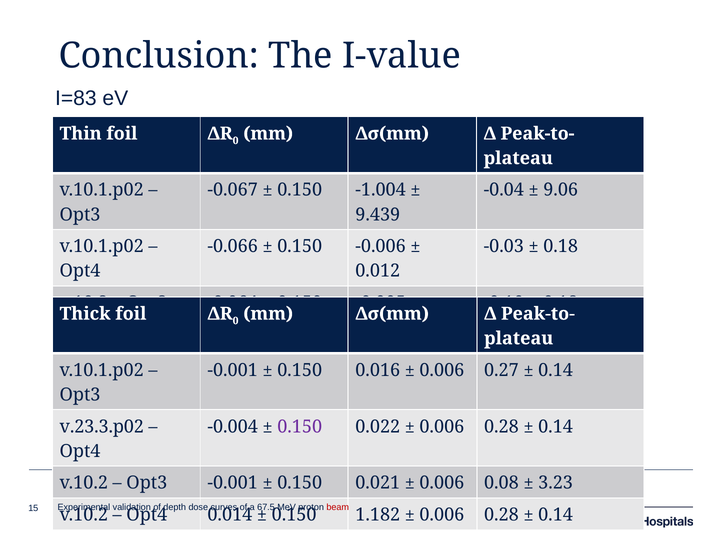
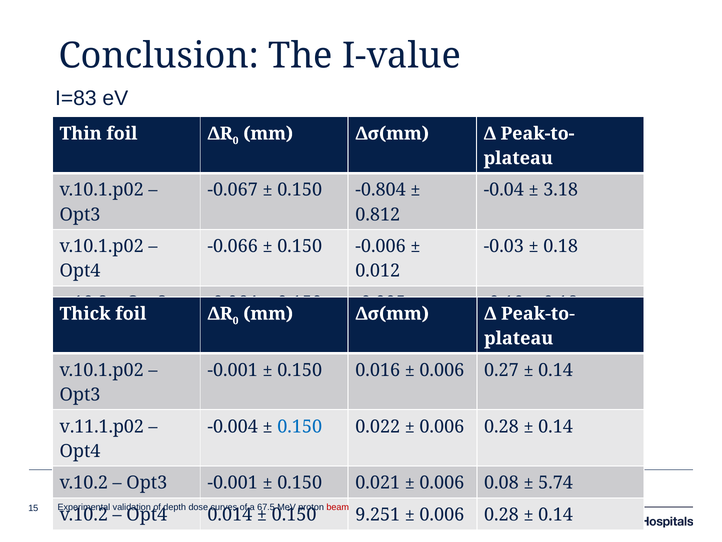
-1.004: -1.004 -> -0.804
9.06: 9.06 -> 3.18
9.439: 9.439 -> 0.812
v.23.3.p02: v.23.3.p02 -> v.11.1.p02
0.150 at (300, 426) colour: purple -> blue
3.23: 3.23 -> 5.74
1.182: 1.182 -> 9.251
